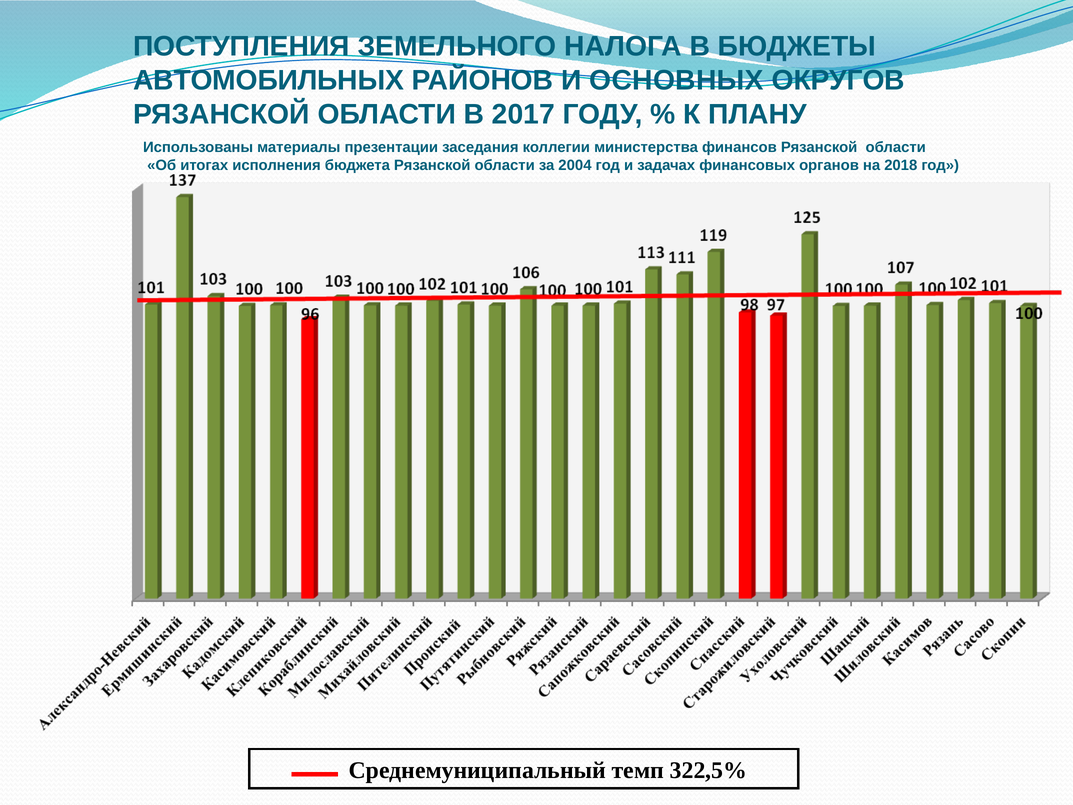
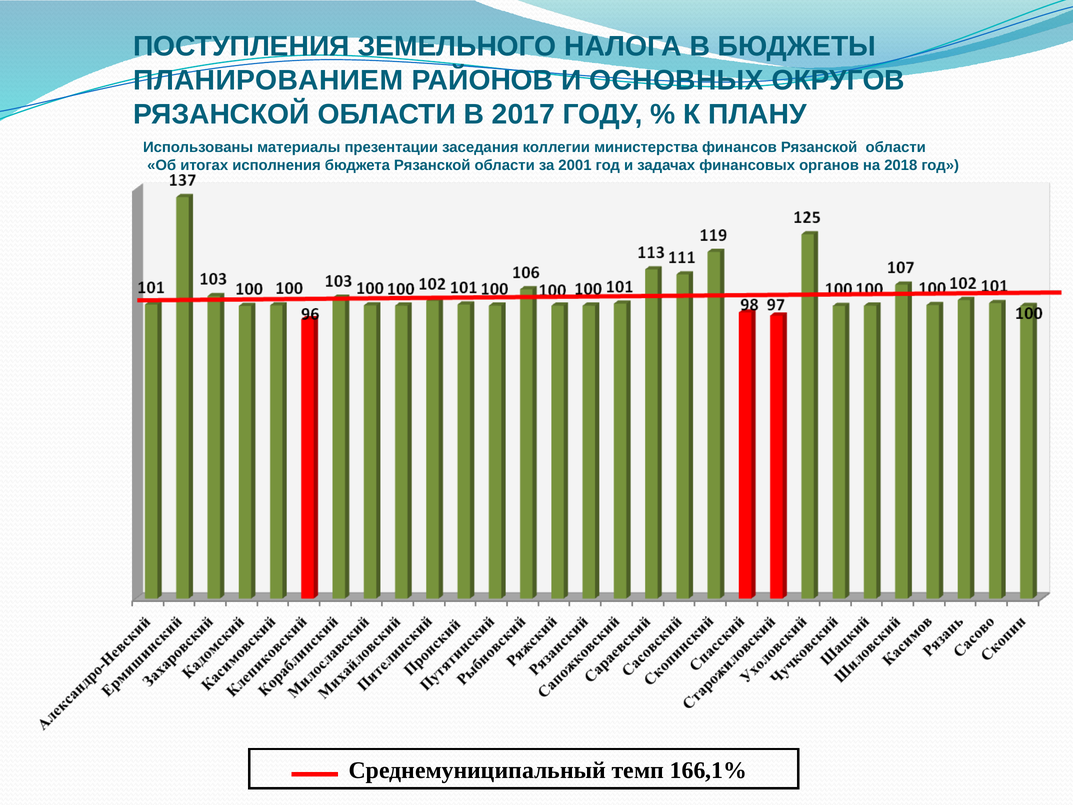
АВТОМОБИЛЬНЫХ: АВТОМОБИЛЬНЫХ -> ПЛАНИРОВАНИЕМ
2004: 2004 -> 2001
322,5%: 322,5% -> 166,1%
